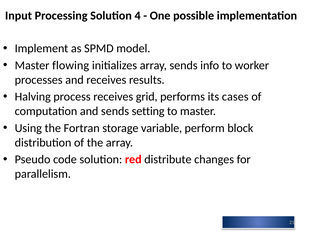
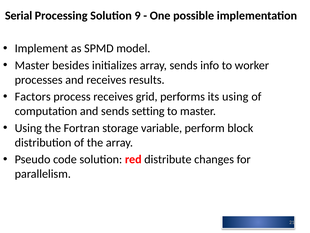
Input: Input -> Serial
4: 4 -> 9
flowing: flowing -> besides
Halving: Halving -> Factors
its cases: cases -> using
